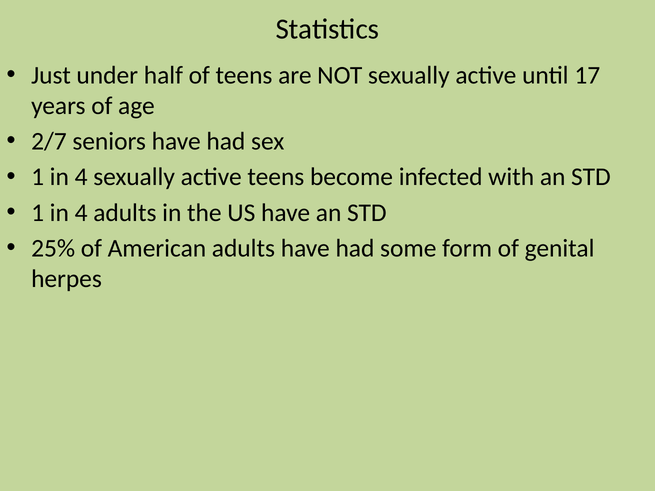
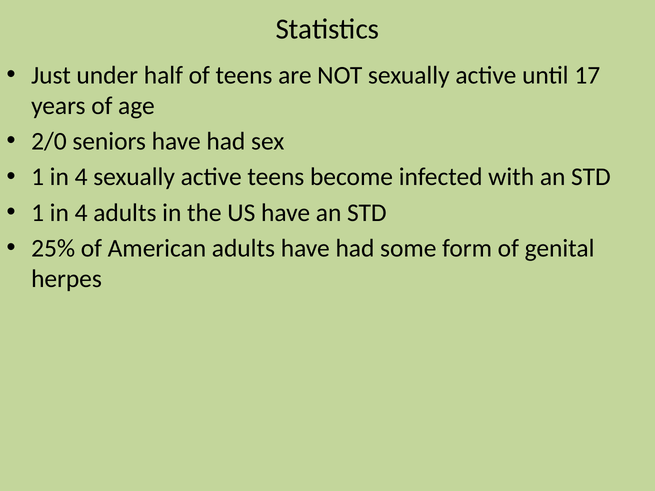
2/7: 2/7 -> 2/0
